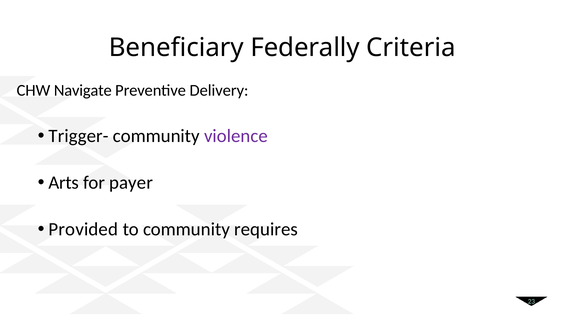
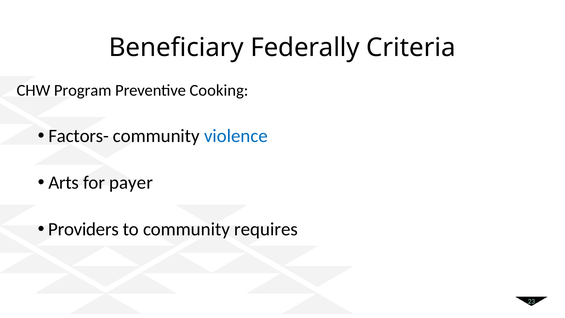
Navigate: Navigate -> Program
Delivery: Delivery -> Cooking
Trigger-: Trigger- -> Factors-
violence colour: purple -> blue
Provided: Provided -> Providers
